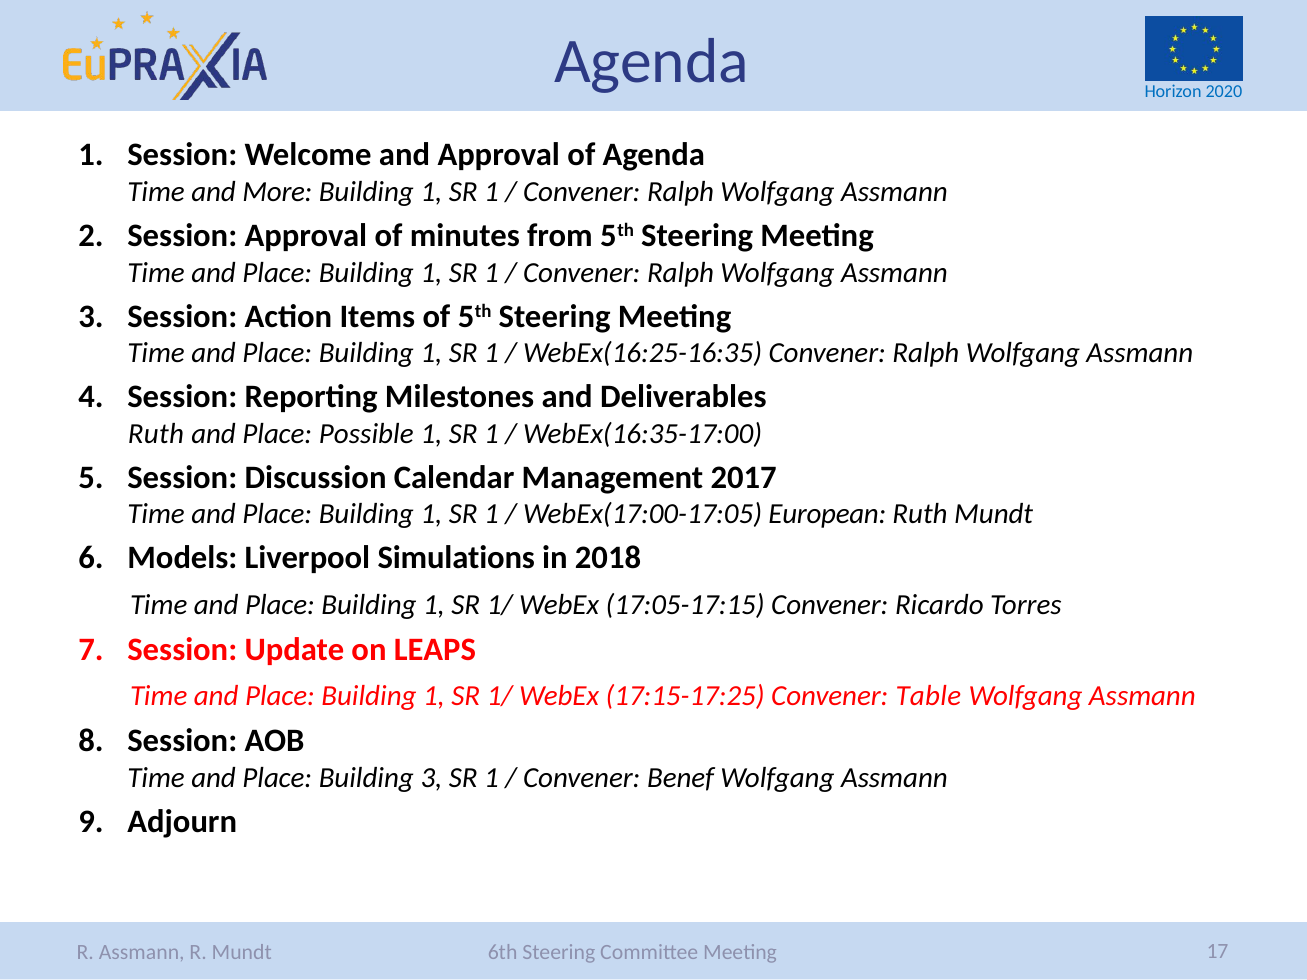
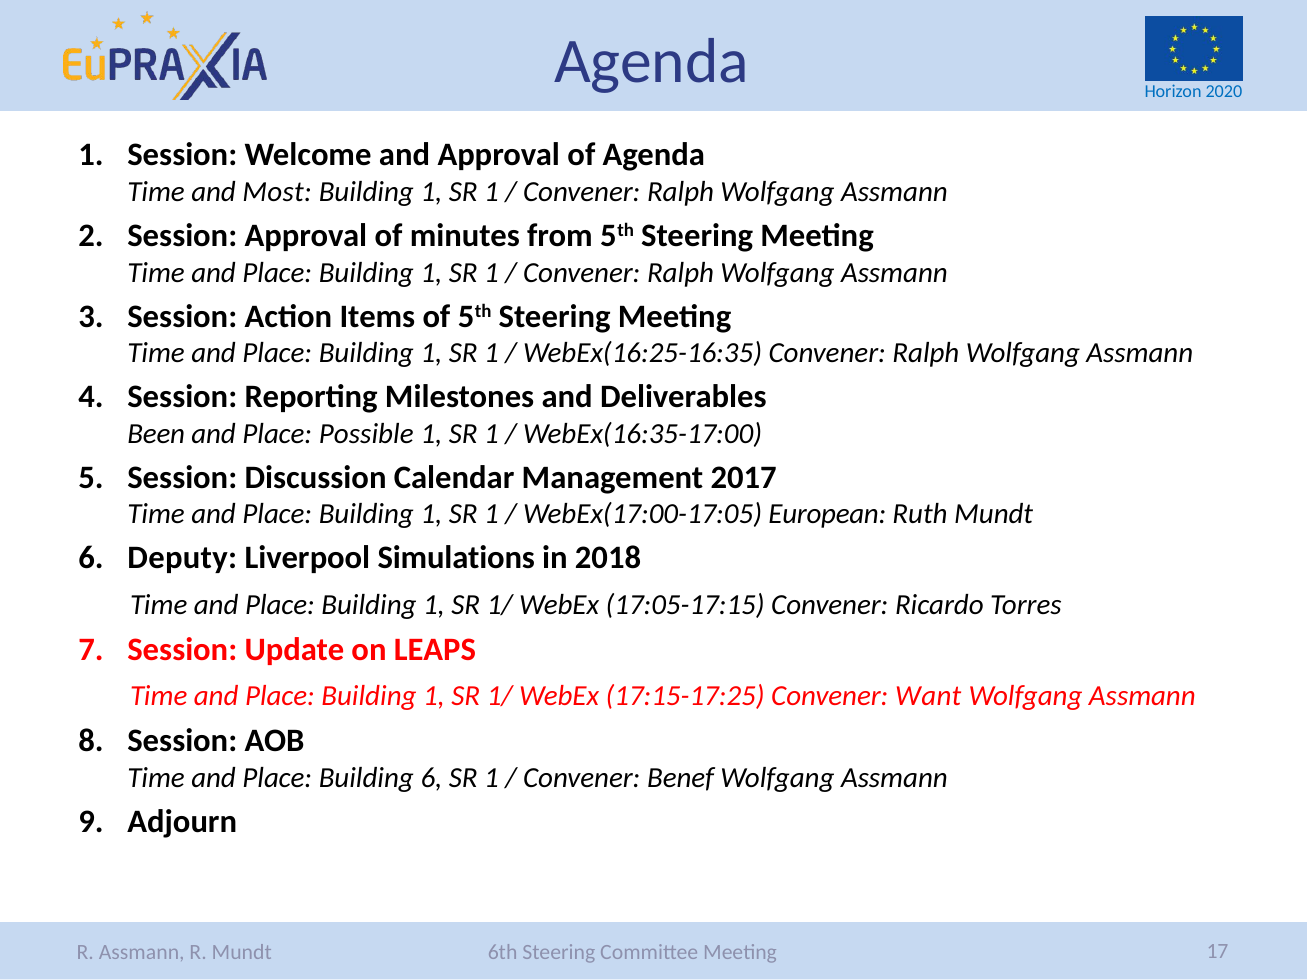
More: More -> Most
Ruth at (156, 434): Ruth -> Been
Models: Models -> Deputy
Table: Table -> Want
Building 3: 3 -> 6
